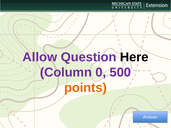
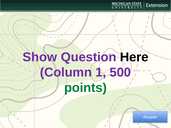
Allow: Allow -> Show
0: 0 -> 1
points colour: orange -> green
